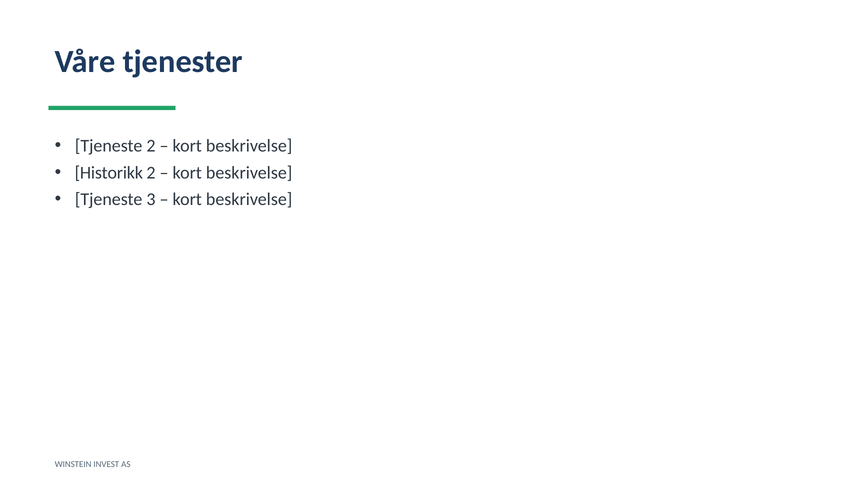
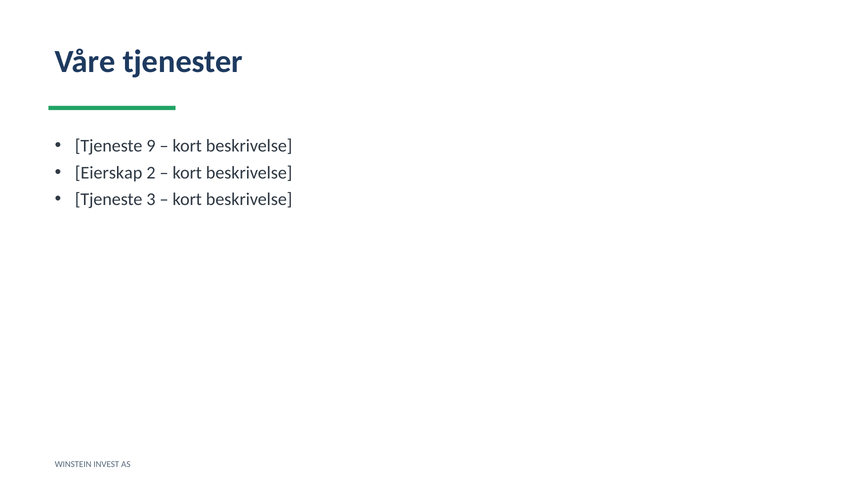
Tjeneste 2: 2 -> 9
Historikk: Historikk -> Eierskap
